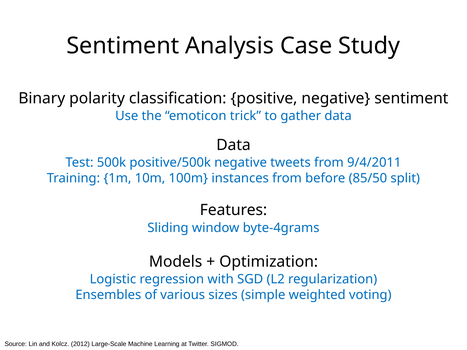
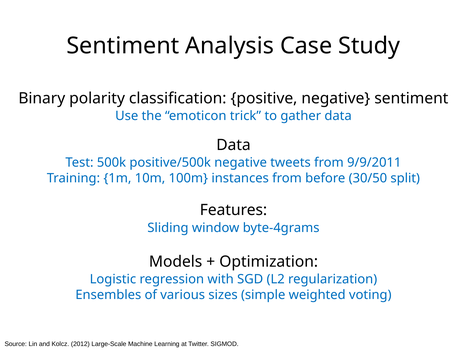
9/4/2011: 9/4/2011 -> 9/9/2011
85/50: 85/50 -> 30/50
